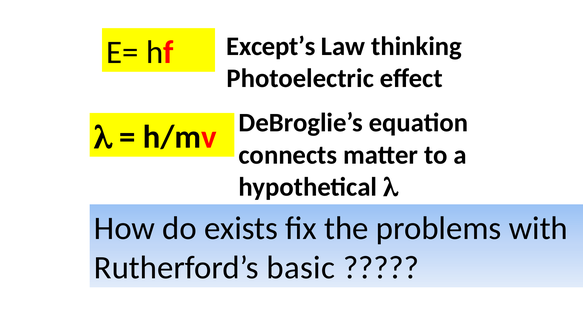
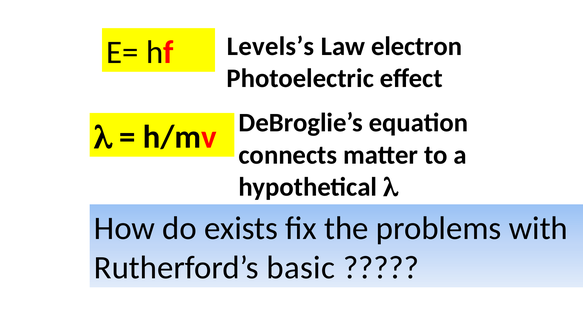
Except’s: Except’s -> Levels’s
thinking: thinking -> electron
